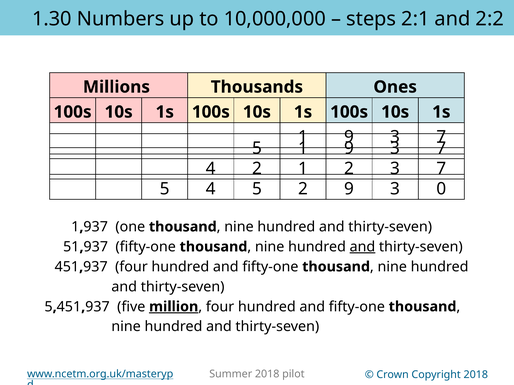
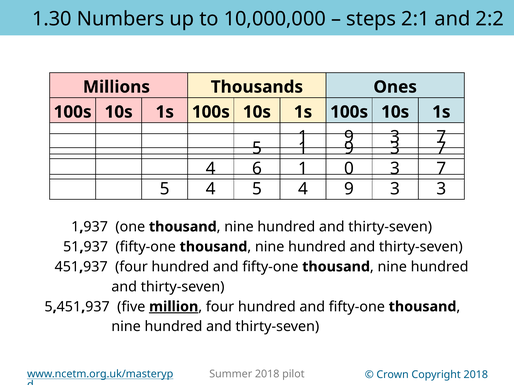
4 2: 2 -> 6
1 2: 2 -> 0
4 5 2: 2 -> 4
3 0: 0 -> 3
and at (362, 247) underline: present -> none
